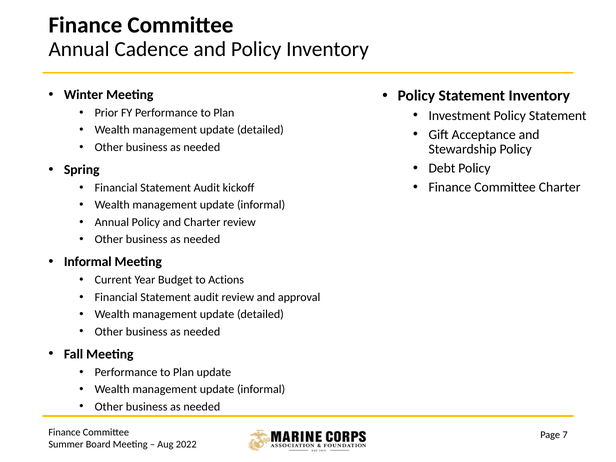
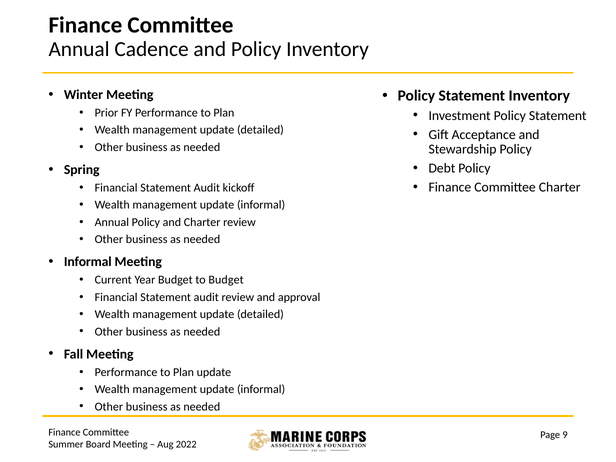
to Actions: Actions -> Budget
7: 7 -> 9
